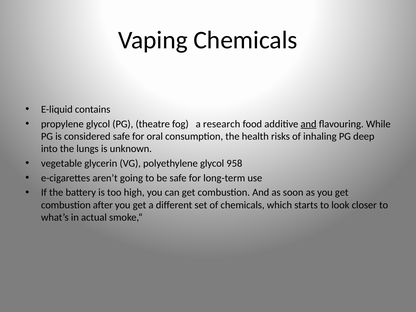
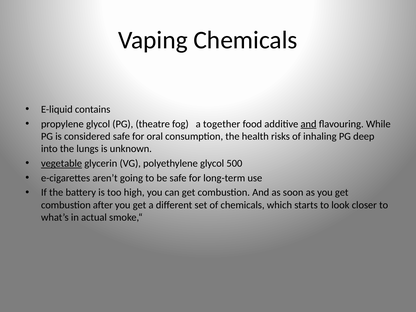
research: research -> together
vegetable underline: none -> present
958: 958 -> 500
